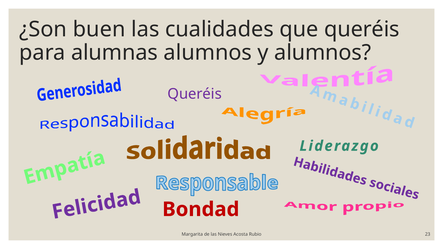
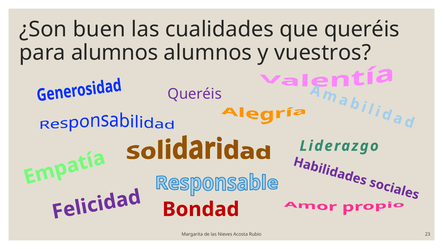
para alumnas: alumnas -> alumnos
y alumnos: alumnos -> vuestros
